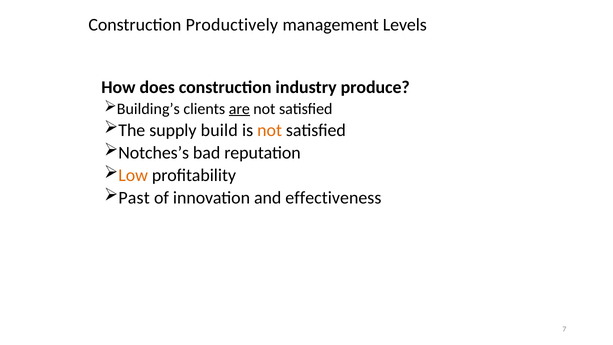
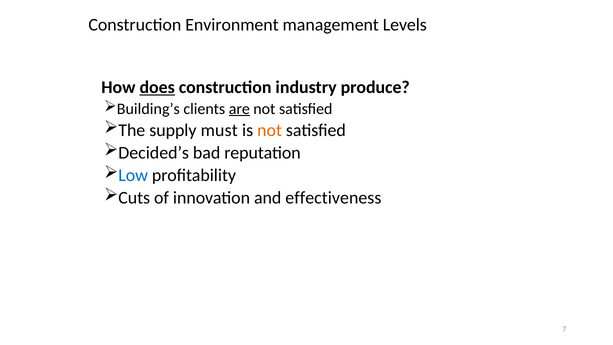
Productively: Productively -> Environment
does underline: none -> present
build: build -> must
Notches’s: Notches’s -> Decided’s
Low colour: orange -> blue
Past: Past -> Cuts
